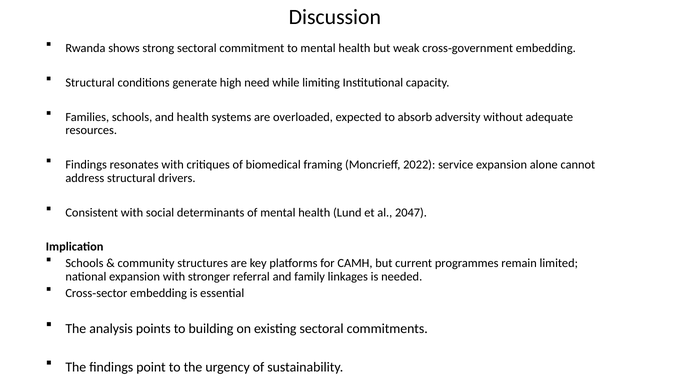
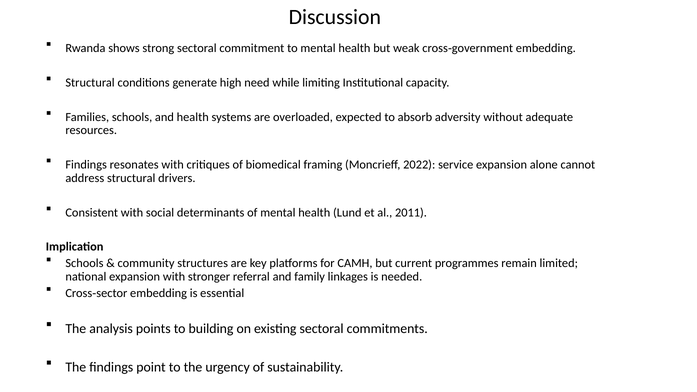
2047: 2047 -> 2011
